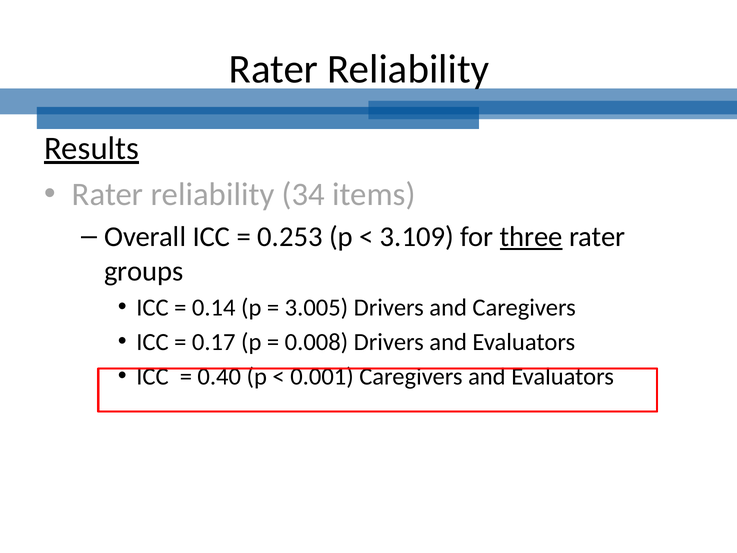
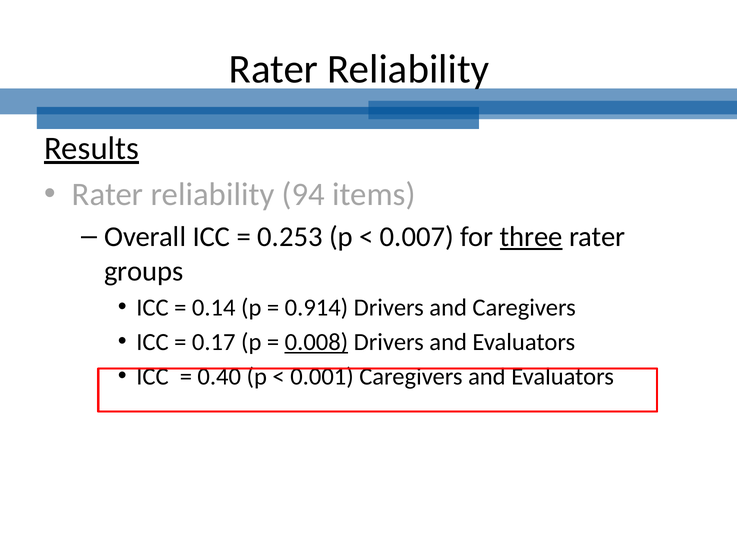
34: 34 -> 94
3.109: 3.109 -> 0.007
3.005: 3.005 -> 0.914
0.008 underline: none -> present
